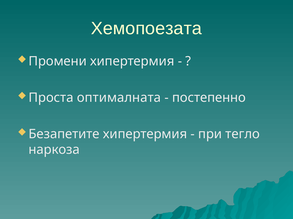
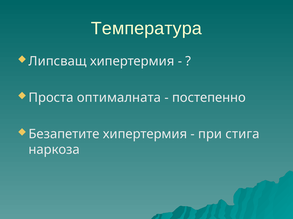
Хемопоезата: Хемопоезата -> Температура
Промени: Промени -> Липсващ
тегло: тегло -> стига
